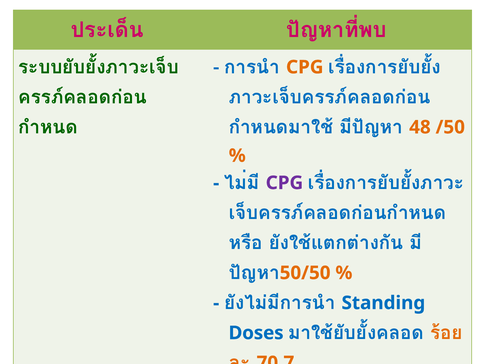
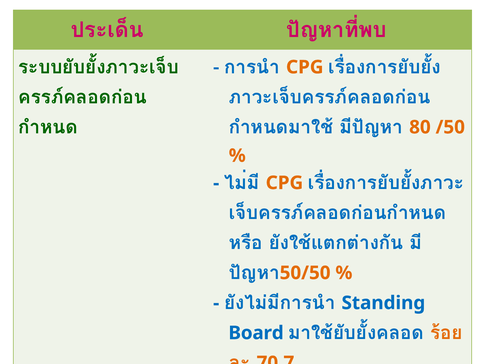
48: 48 -> 80
CPG at (284, 183) colour: purple -> orange
Doses at (256, 333): Doses -> Board
